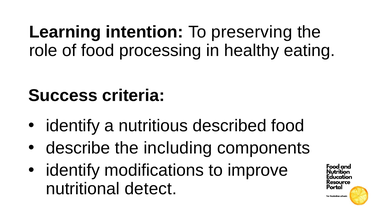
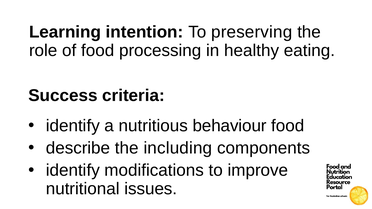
described: described -> behaviour
detect: detect -> issues
